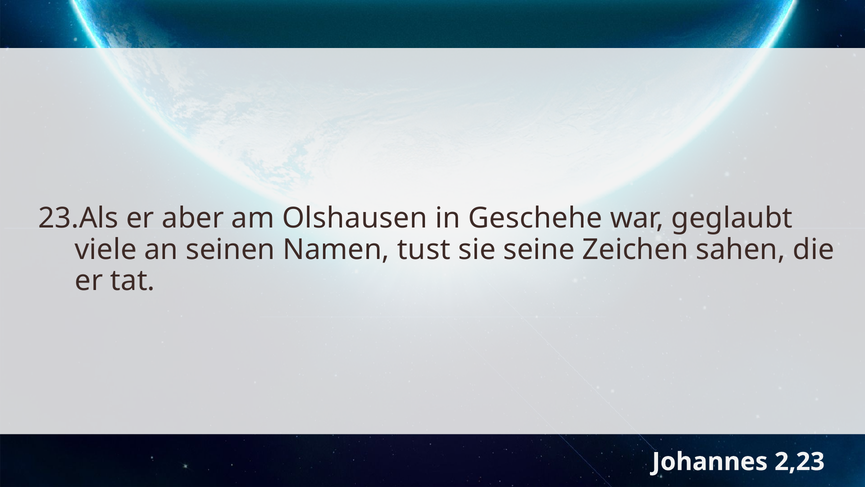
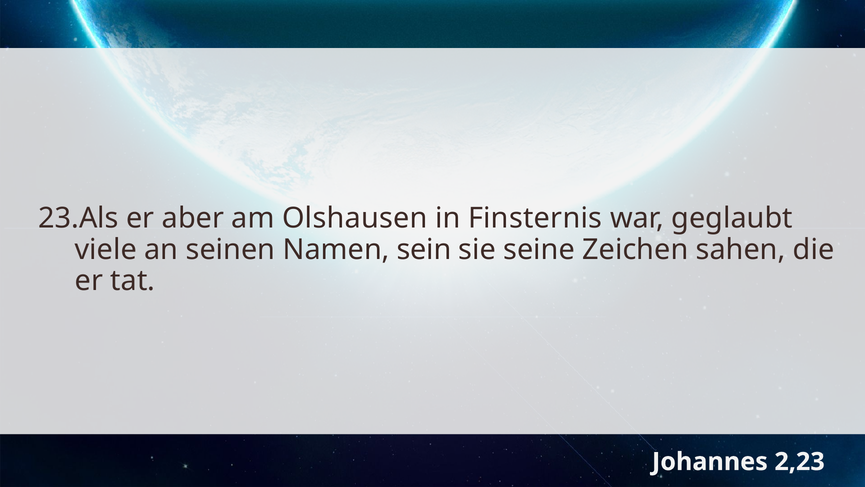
Geschehe: Geschehe -> Finsternis
tust: tust -> sein
